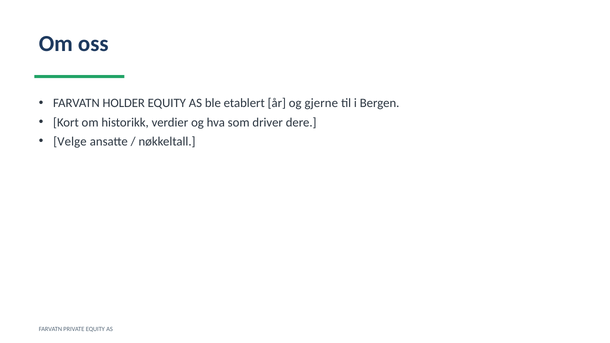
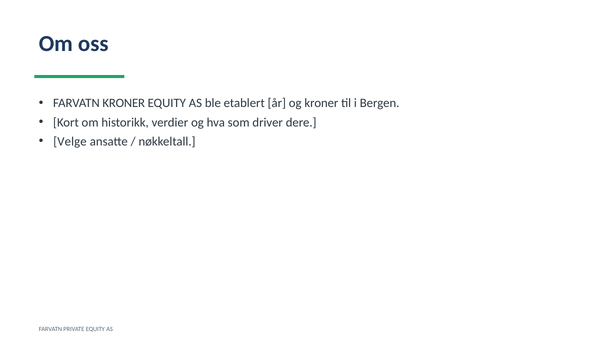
FARVATN HOLDER: HOLDER -> KRONER
og gjerne: gjerne -> kroner
